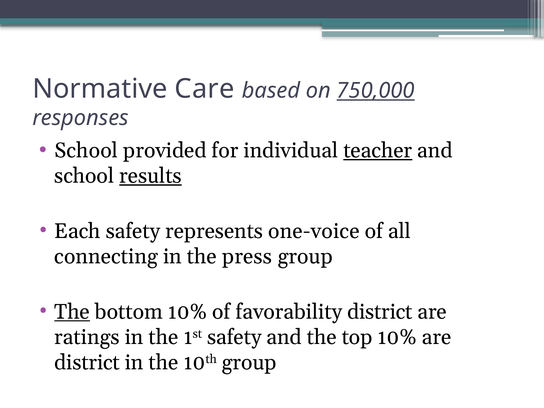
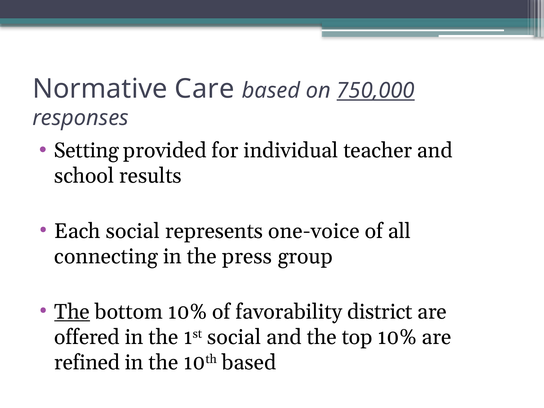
School at (86, 151): School -> Setting
teacher underline: present -> none
results underline: present -> none
Each safety: safety -> social
ratings: ratings -> offered
1st safety: safety -> social
district at (87, 362): district -> refined
10th group: group -> based
